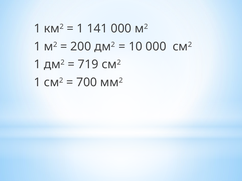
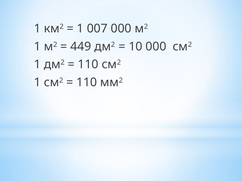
141: 141 -> 007
200: 200 -> 449
719 at (88, 65): 719 -> 110
700 at (87, 83): 700 -> 110
